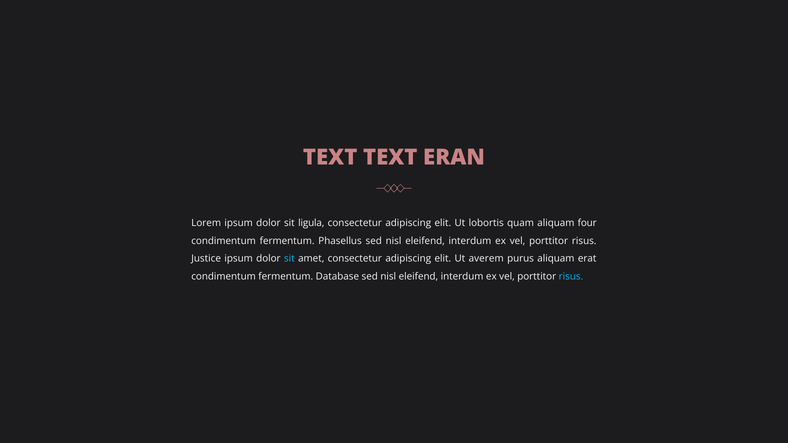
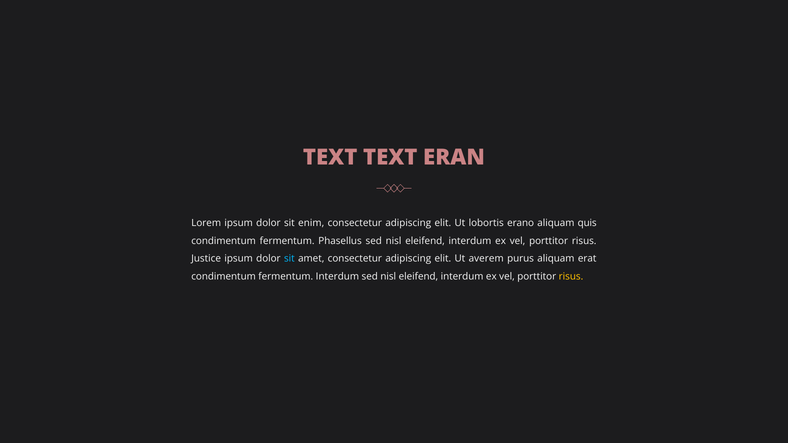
ligula: ligula -> enim
quam: quam -> erano
four: four -> quis
fermentum Database: Database -> Interdum
risus at (571, 276) colour: light blue -> yellow
